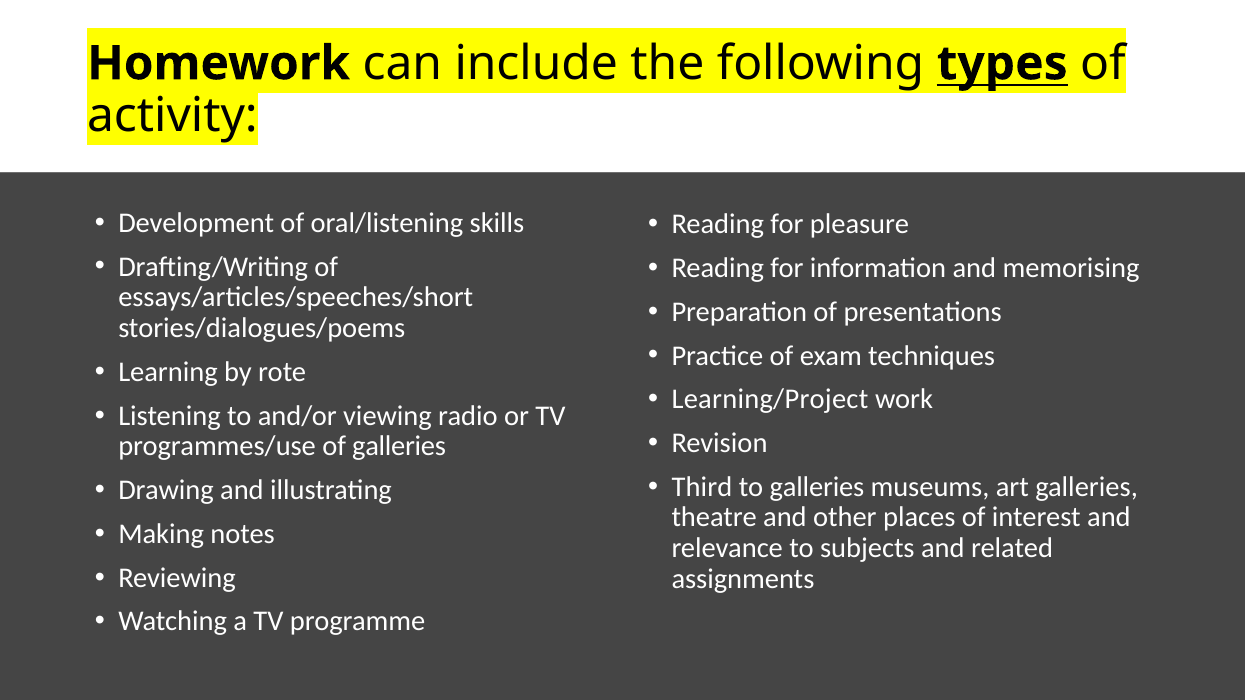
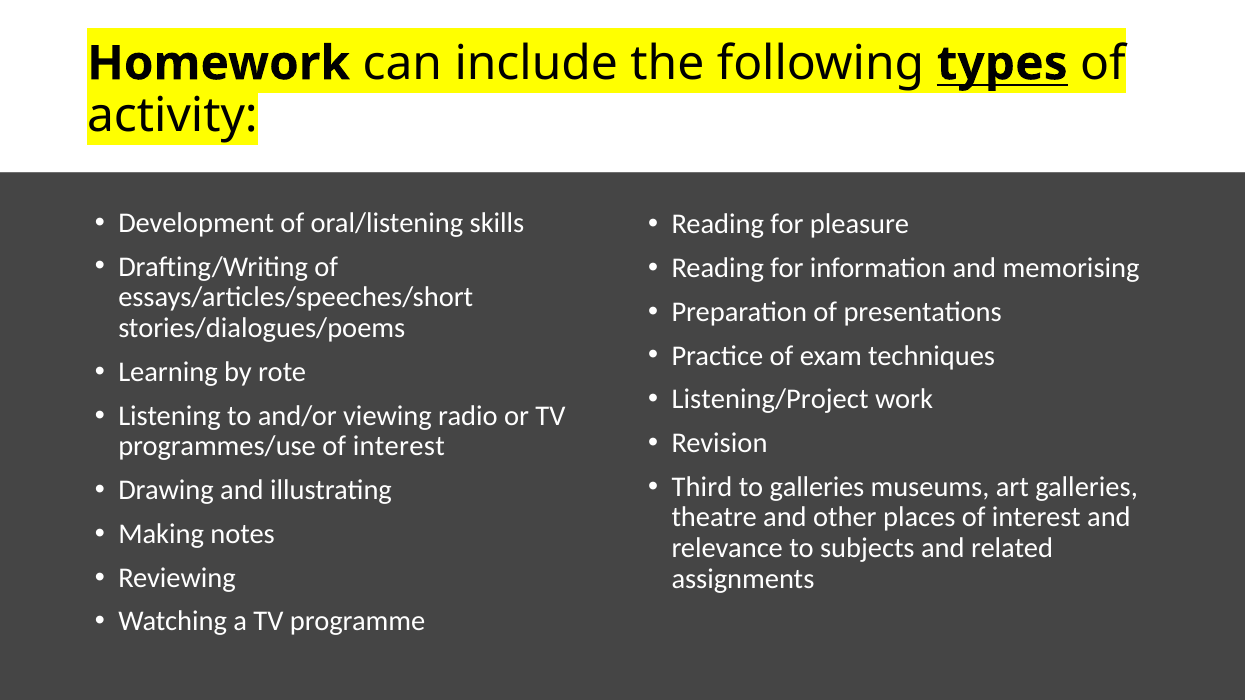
Learning/Project: Learning/Project -> Listening/Project
programmes/use of galleries: galleries -> interest
